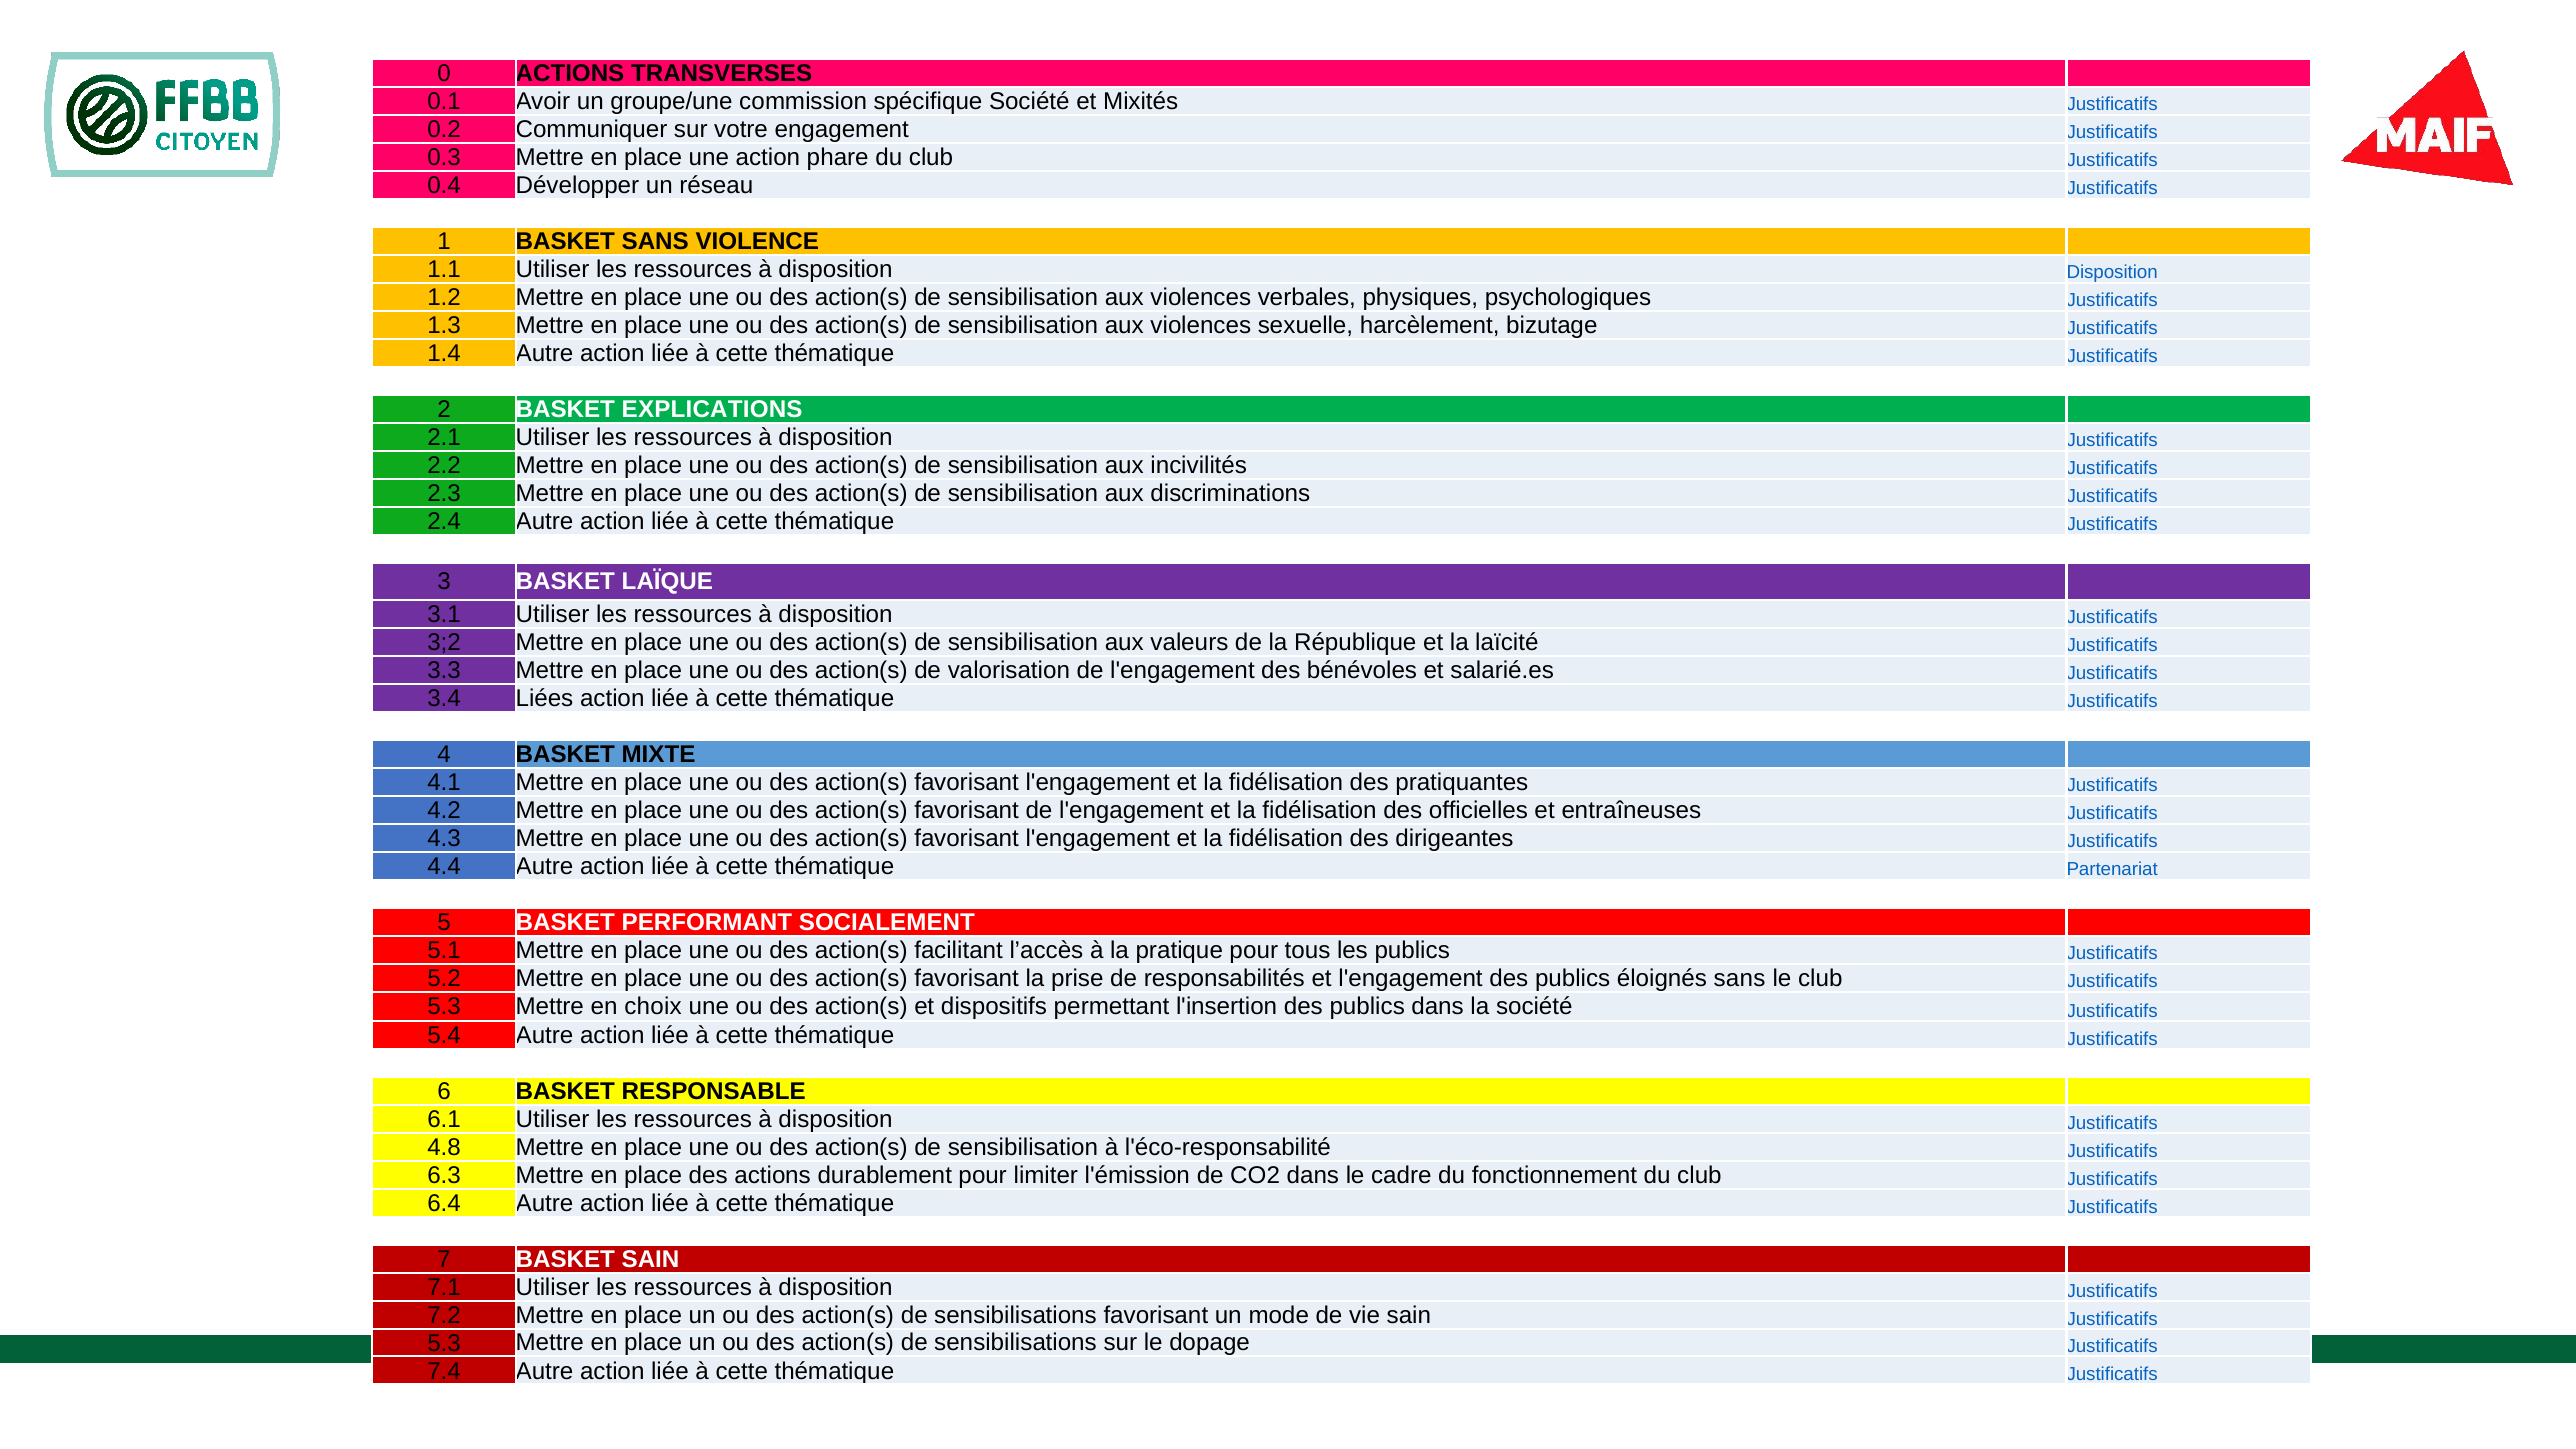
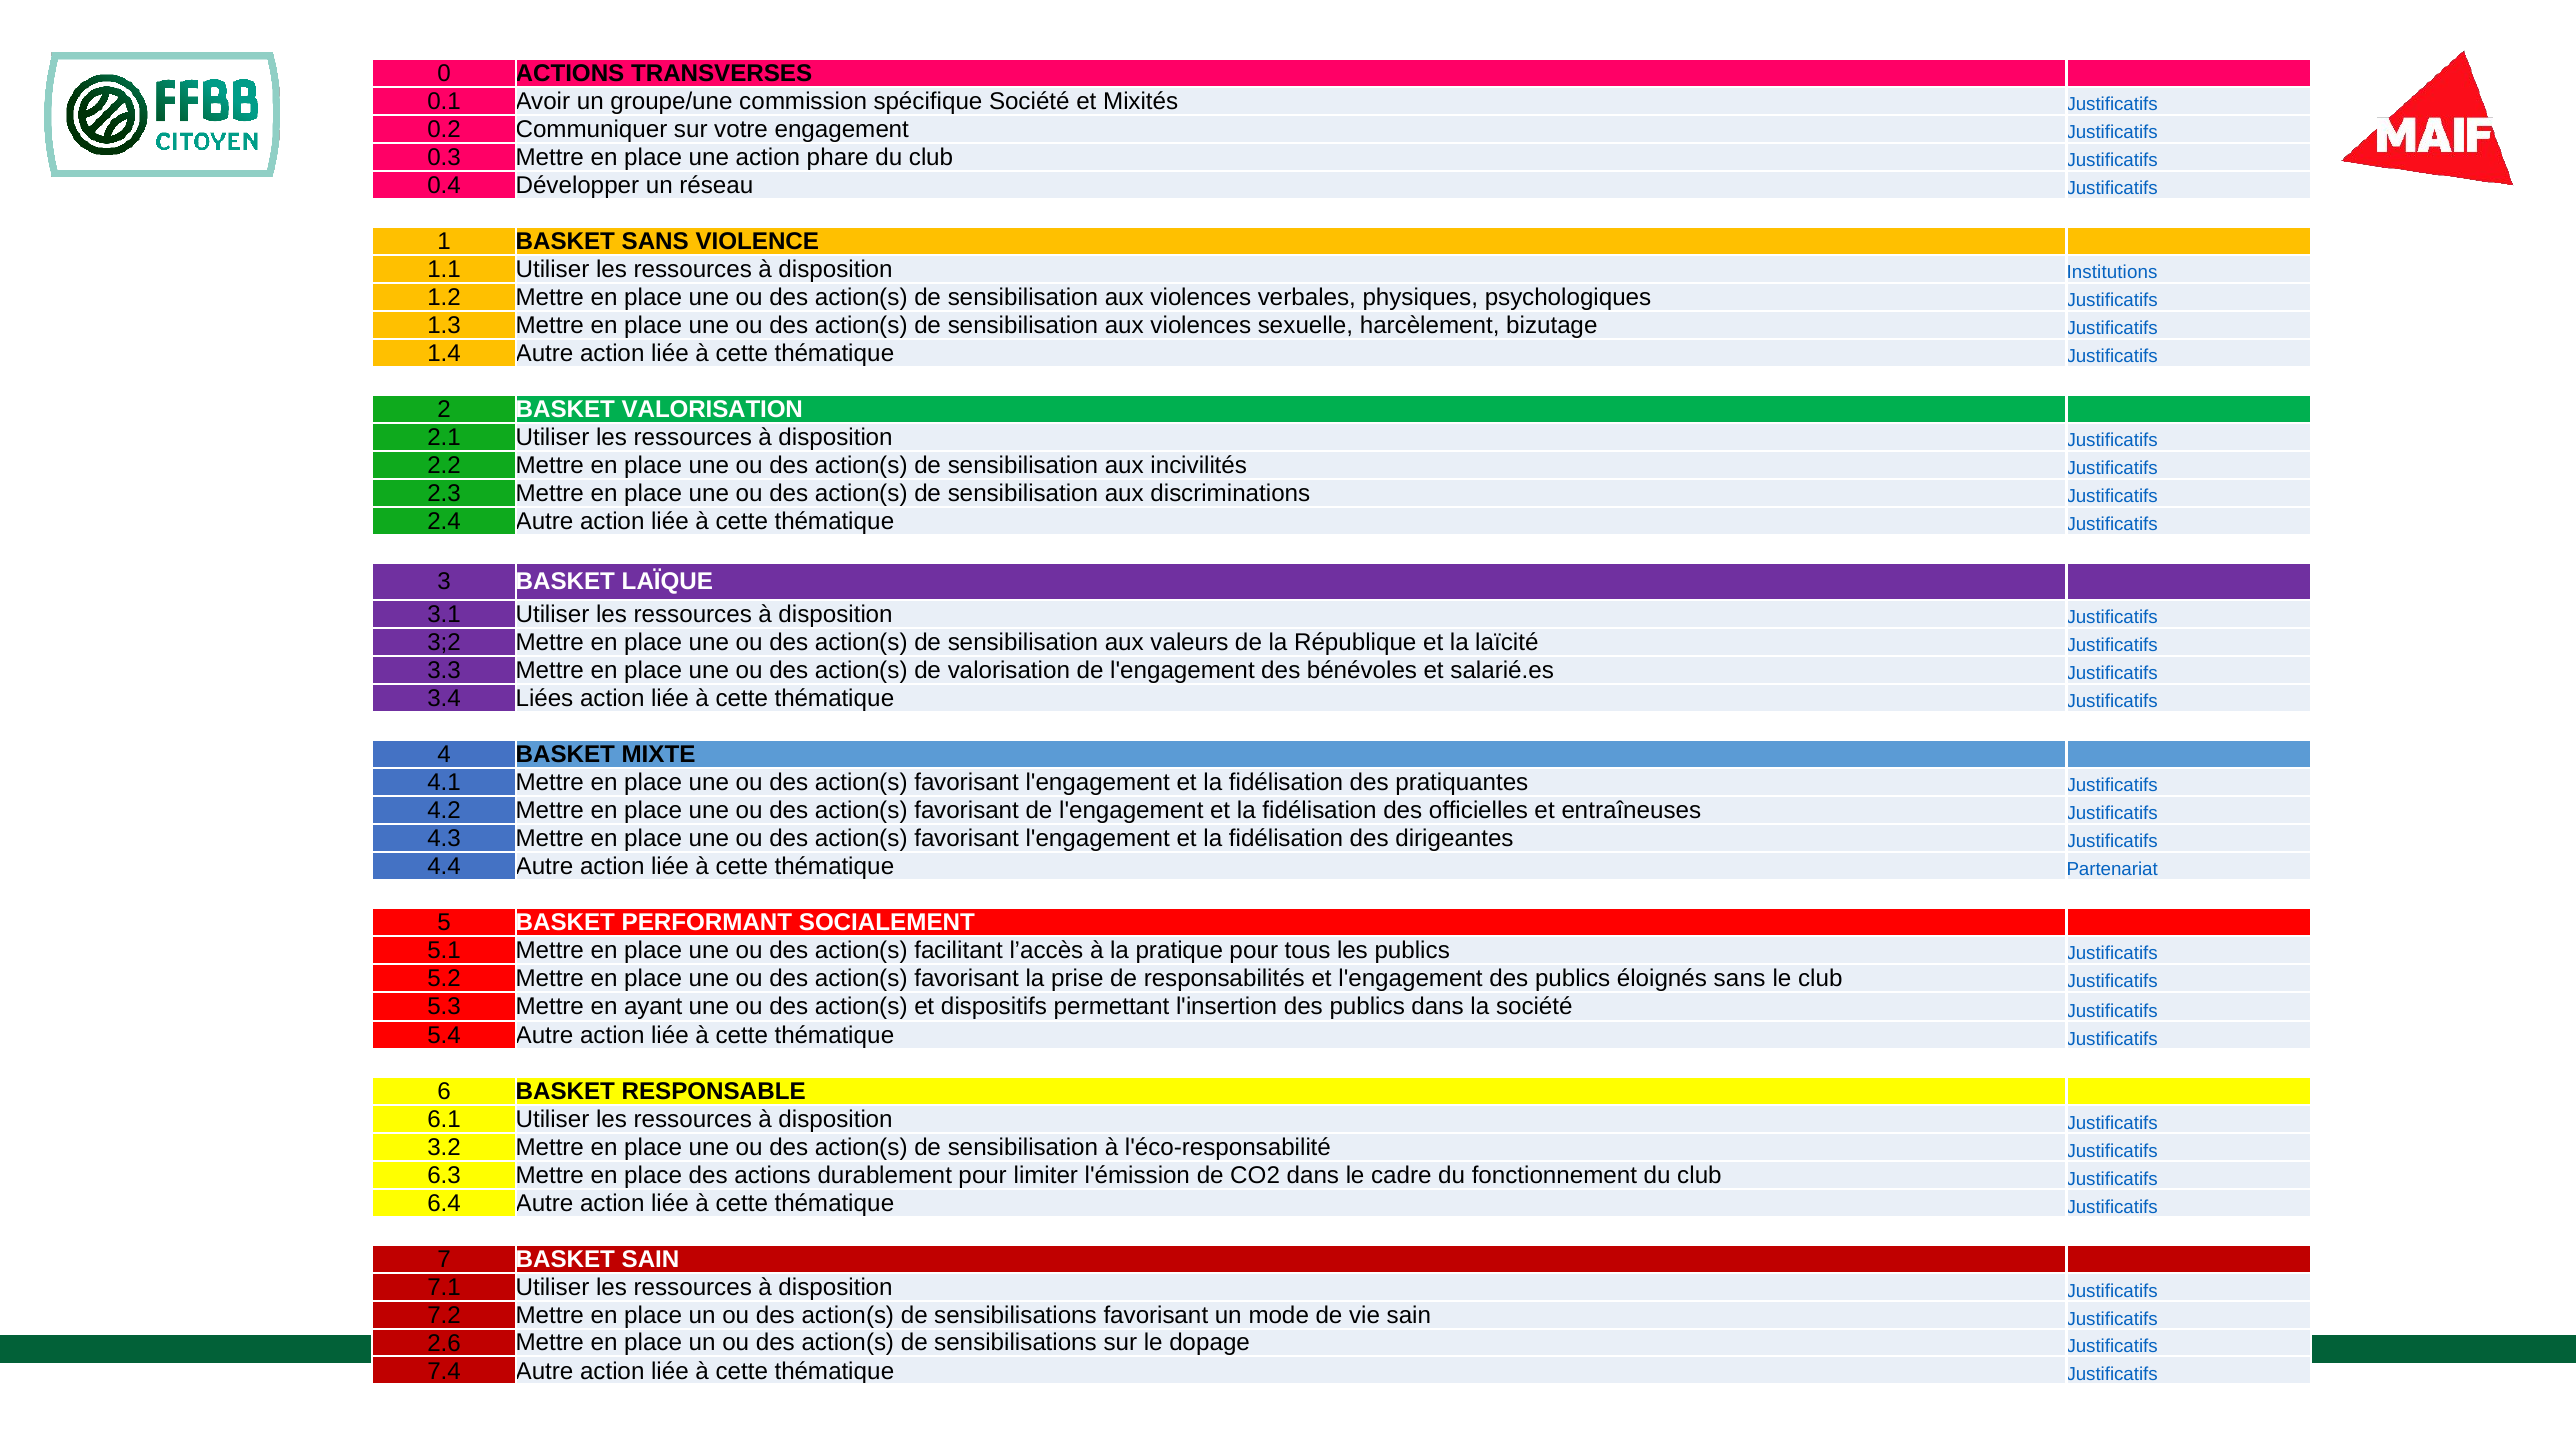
disposition Disposition: Disposition -> Institutions
BASKET EXPLICATIONS: EXPLICATIONS -> VALORISATION
choix: choix -> ayant
4.8: 4.8 -> 3.2
5.3 at (444, 1343): 5.3 -> 2.6
